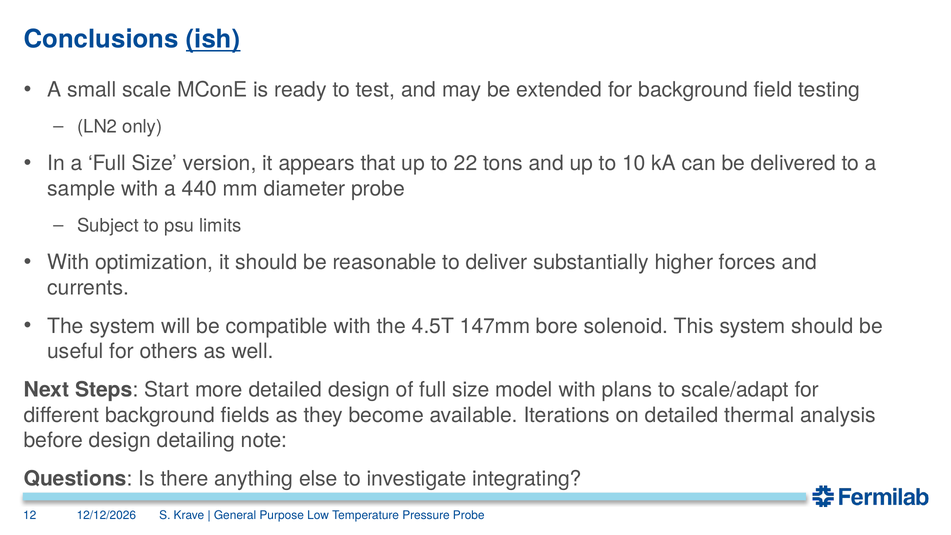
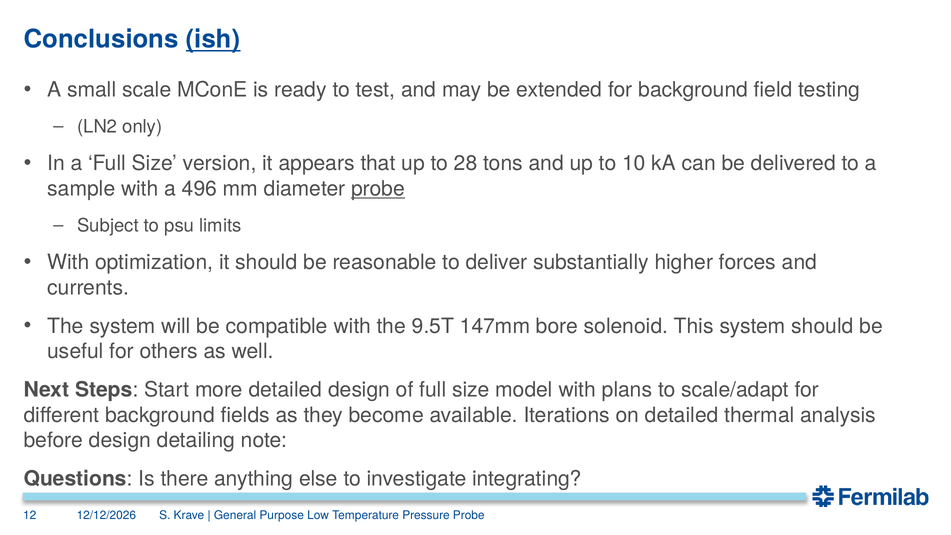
22: 22 -> 28
440: 440 -> 496
probe at (378, 189) underline: none -> present
4.5T: 4.5T -> 9.5T
